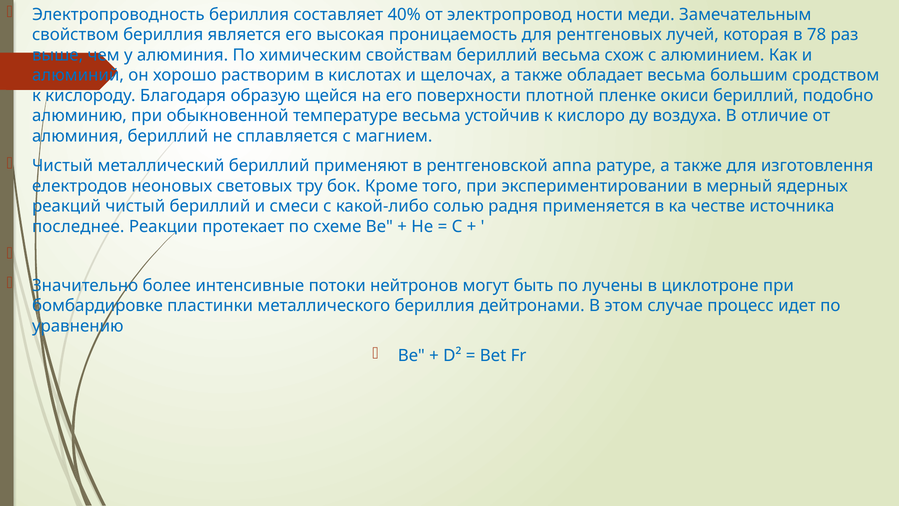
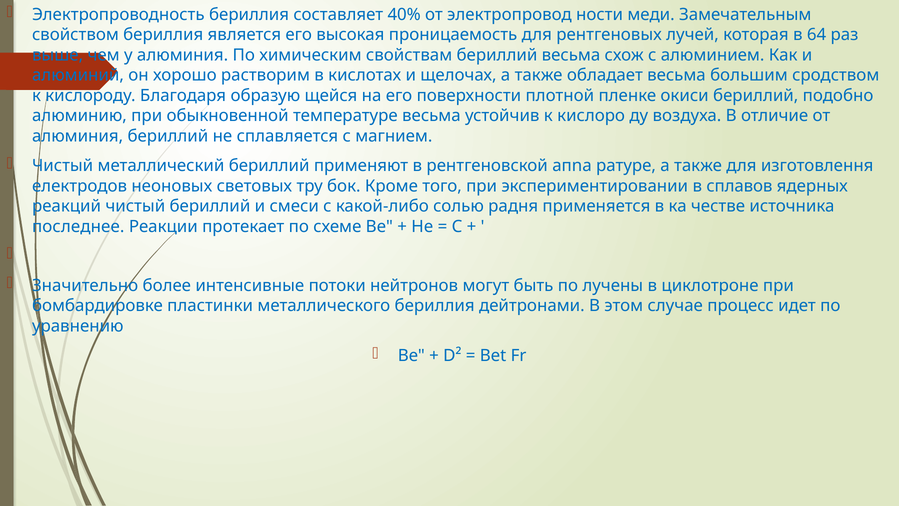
78: 78 -> 64
мерный: мерный -> сплавов
